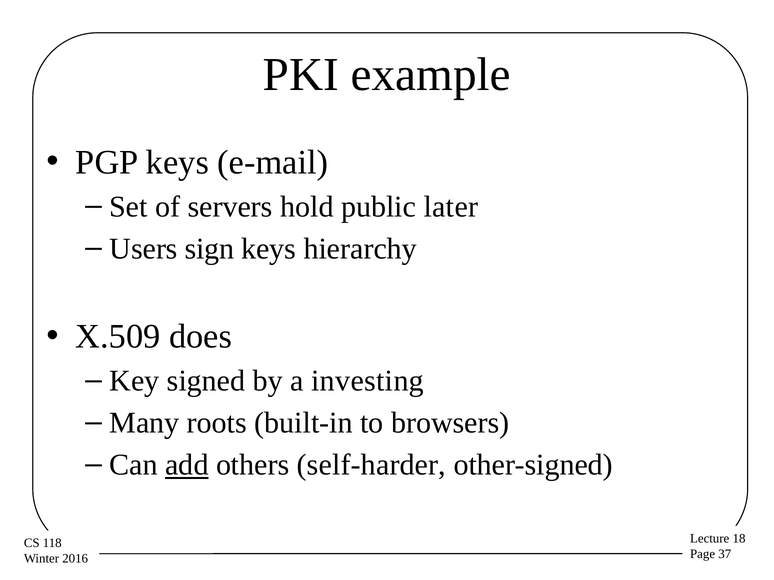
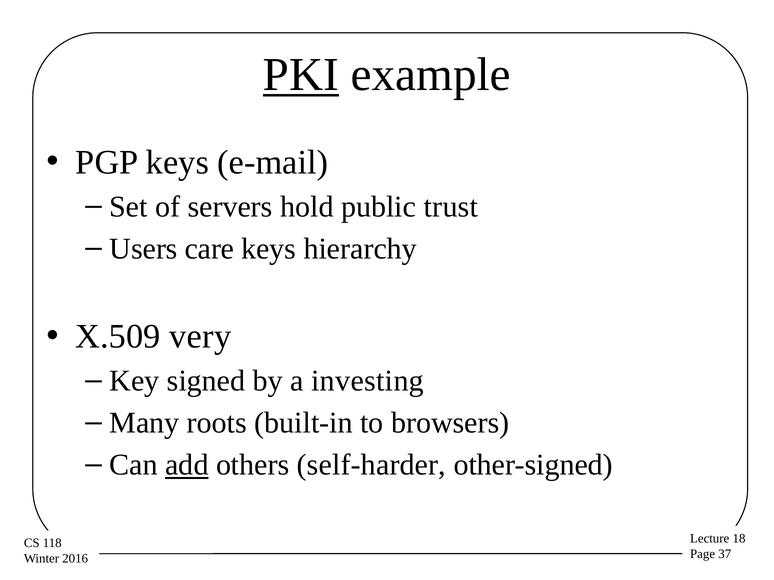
PKI underline: none -> present
later: later -> trust
sign: sign -> care
does: does -> very
